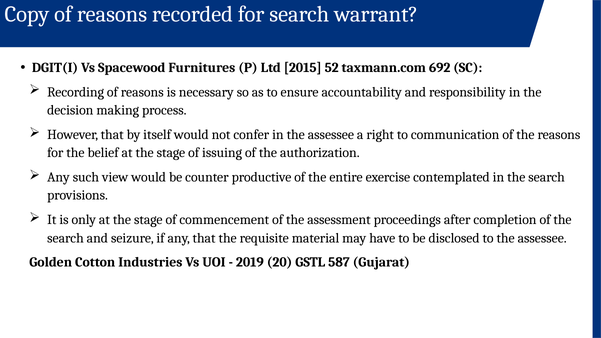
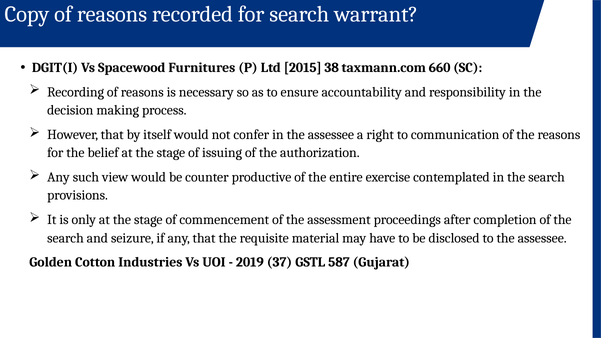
52: 52 -> 38
692: 692 -> 660
20: 20 -> 37
